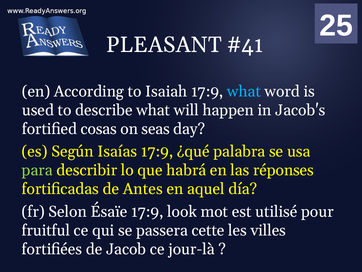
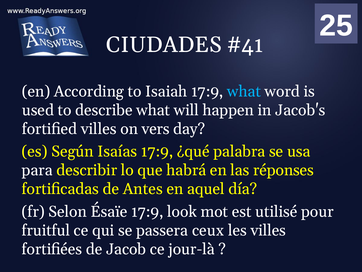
PLEASANT: PLEASANT -> CIUDADES
fortified cosas: cosas -> villes
seas: seas -> vers
para colour: light green -> white
cette: cette -> ceux
